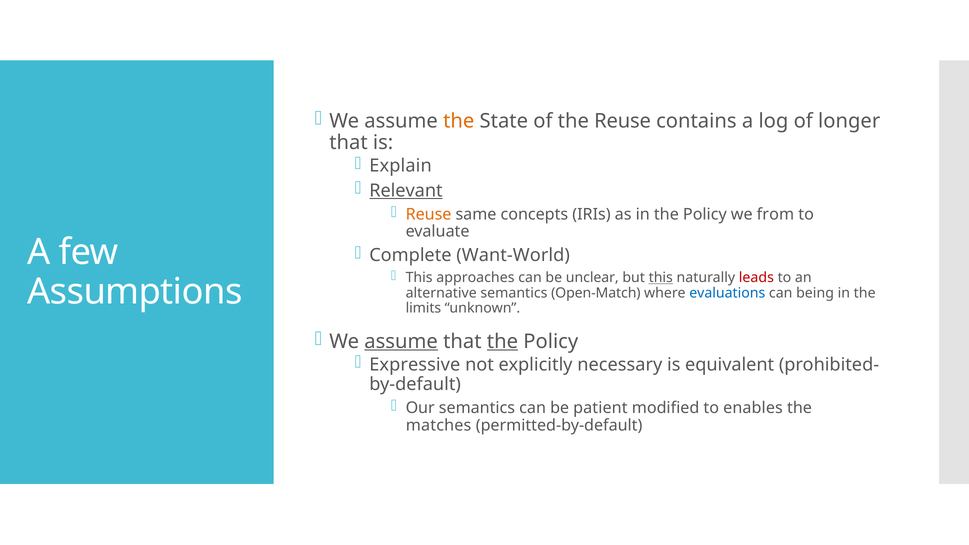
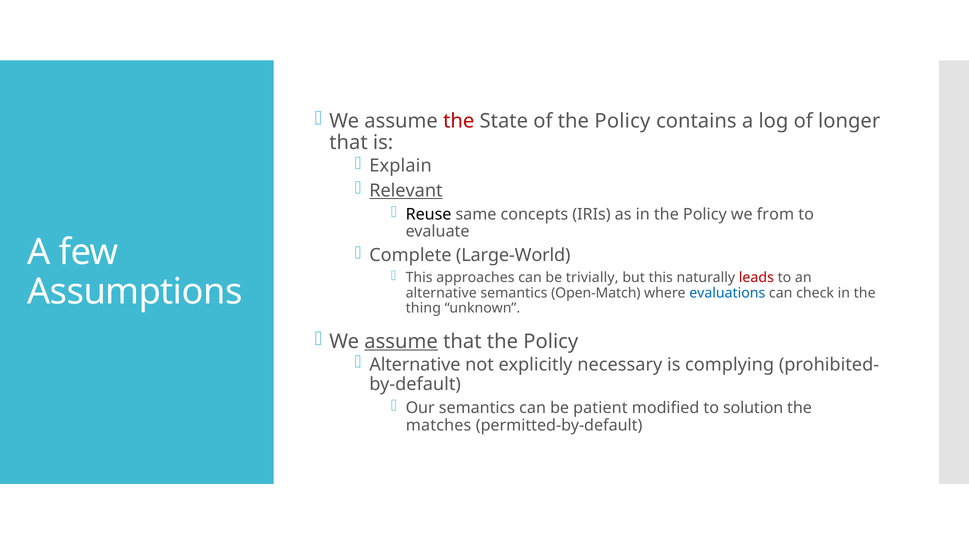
the at (459, 121) colour: orange -> red
of the Reuse: Reuse -> Policy
Reuse at (429, 214) colour: orange -> black
Want-World: Want-World -> Large-World
unclear: unclear -> trivially
this at (661, 278) underline: present -> none
being: being -> check
limits: limits -> thing
the at (502, 341) underline: present -> none
Expressive at (415, 365): Expressive -> Alternative
equivalent: equivalent -> complying
enables: enables -> solution
